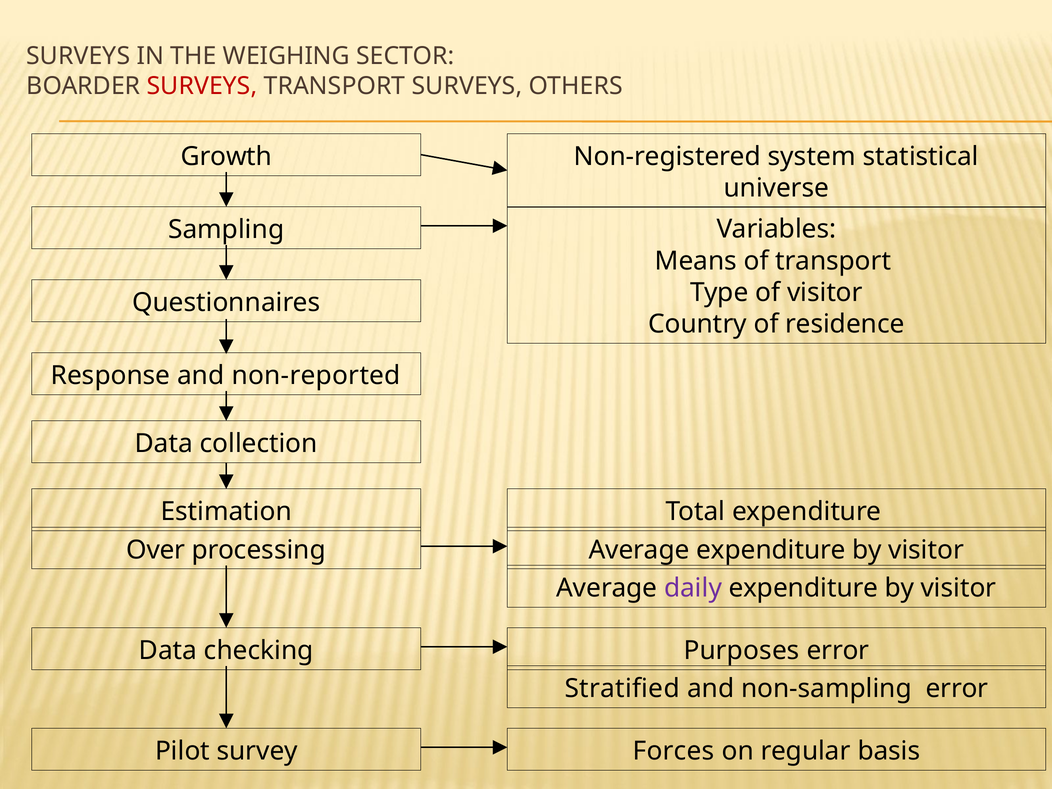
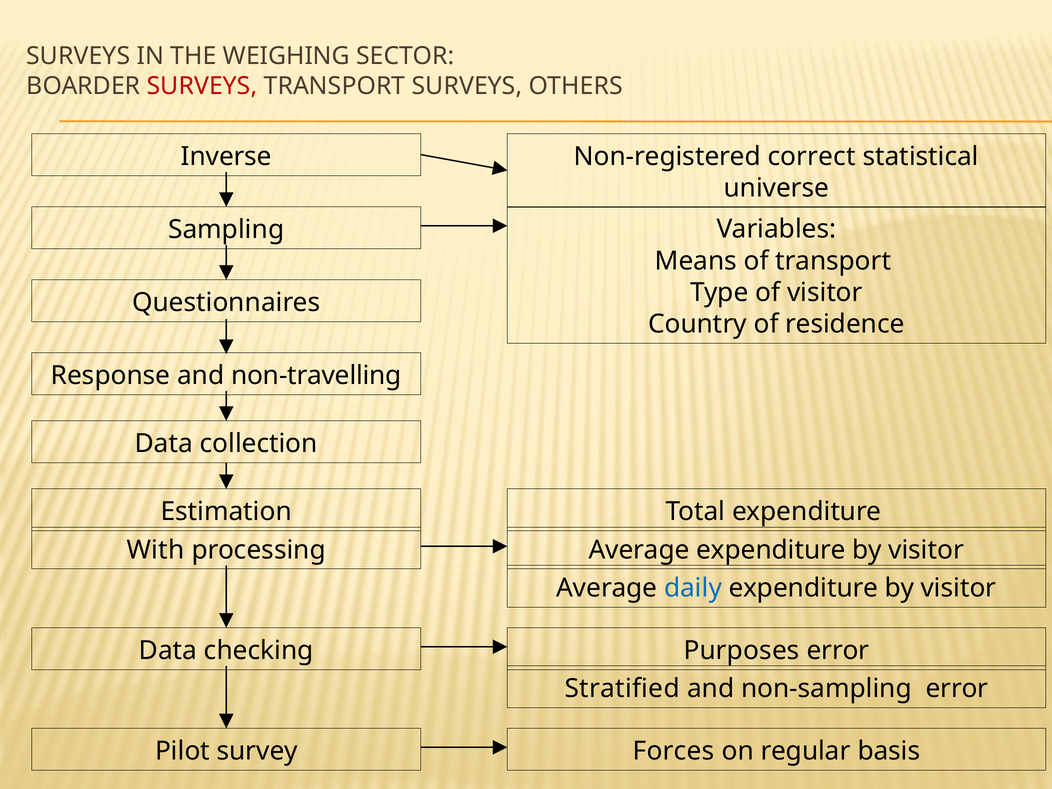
Growth: Growth -> Inverse
system: system -> correct
non-reported: non-reported -> non-travelling
Over: Over -> With
daily colour: purple -> blue
